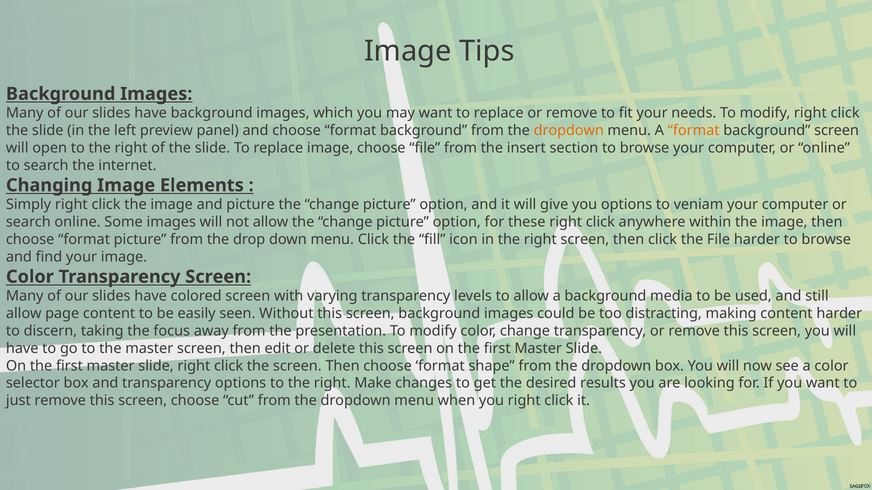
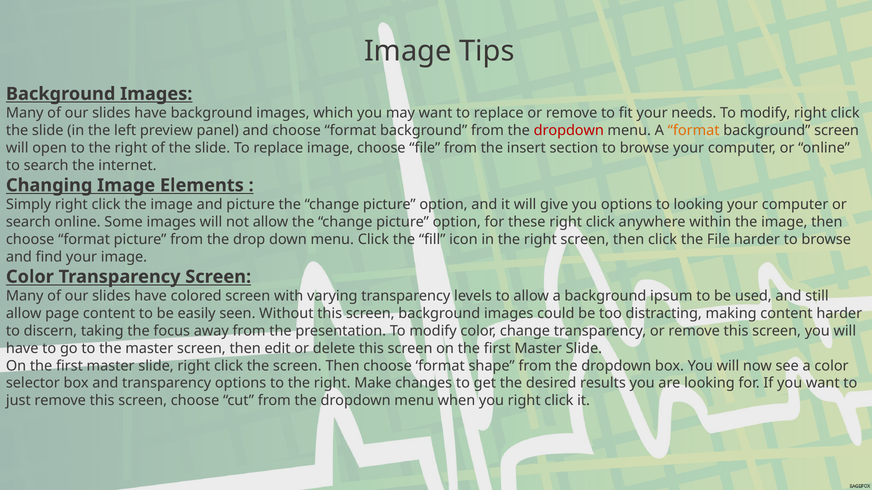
dropdown at (569, 131) colour: orange -> red
to veniam: veniam -> looking
media: media -> ipsum
